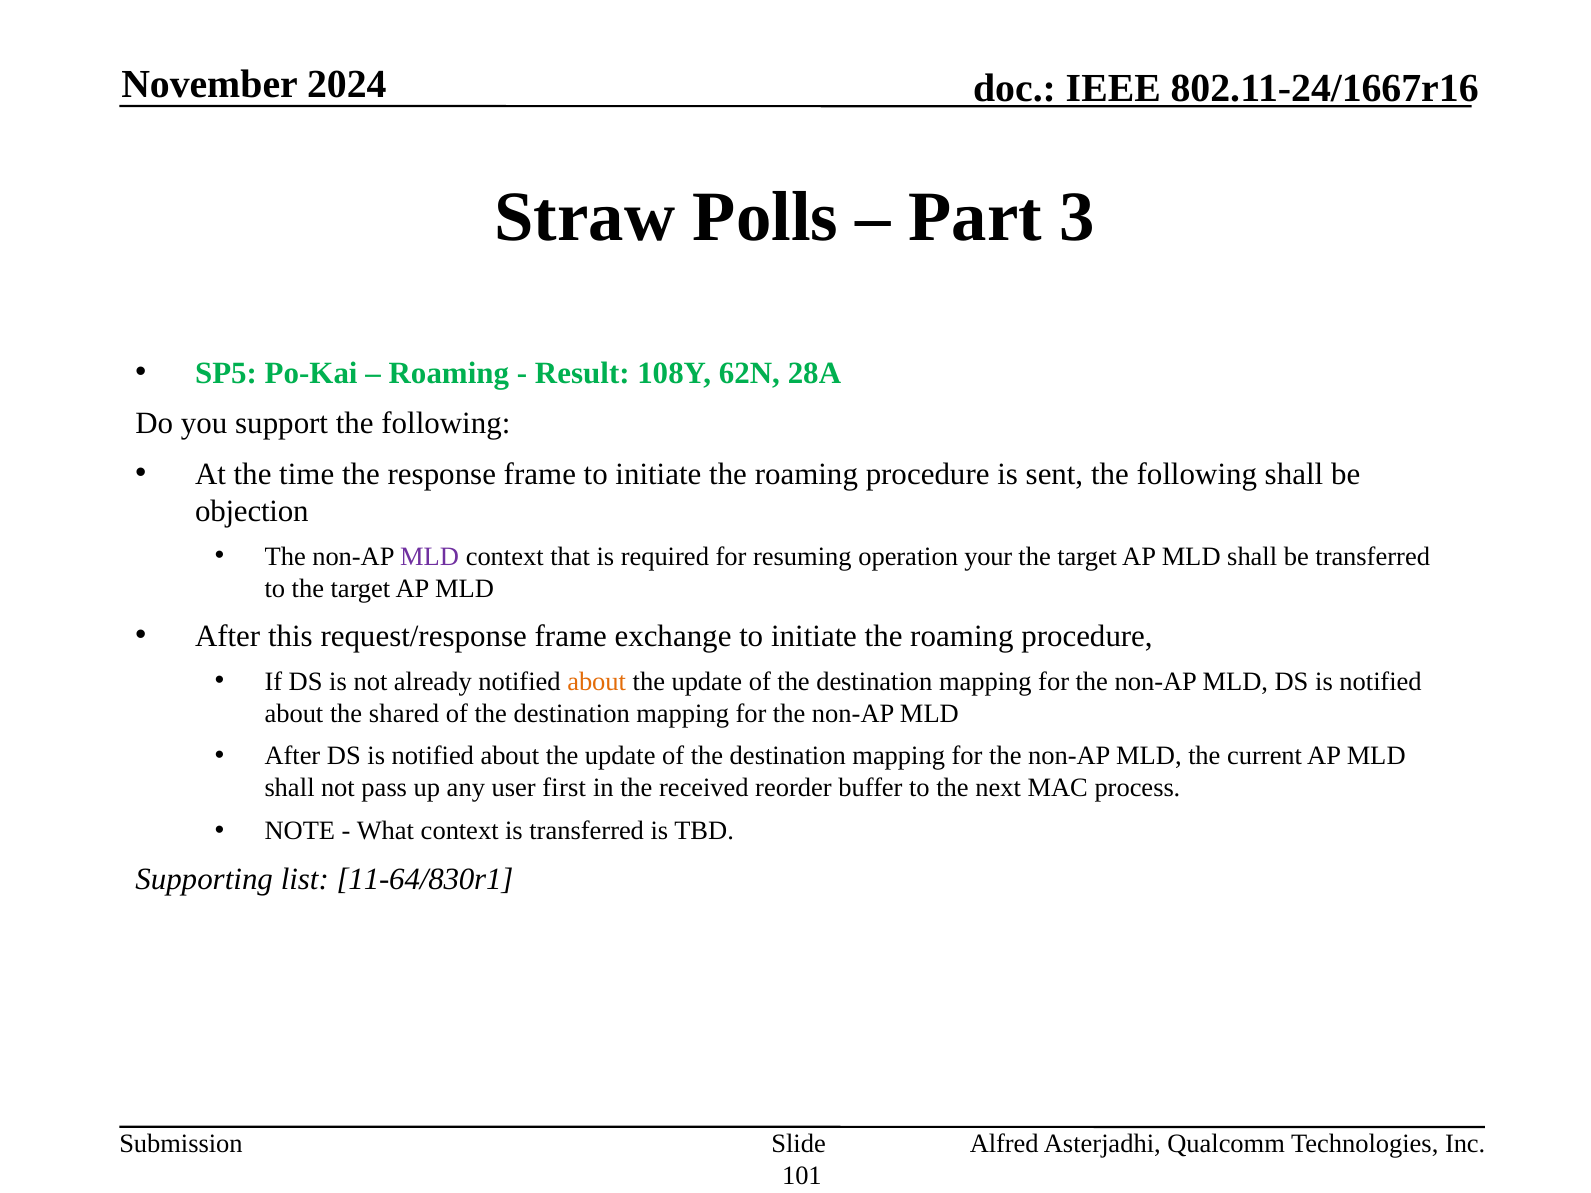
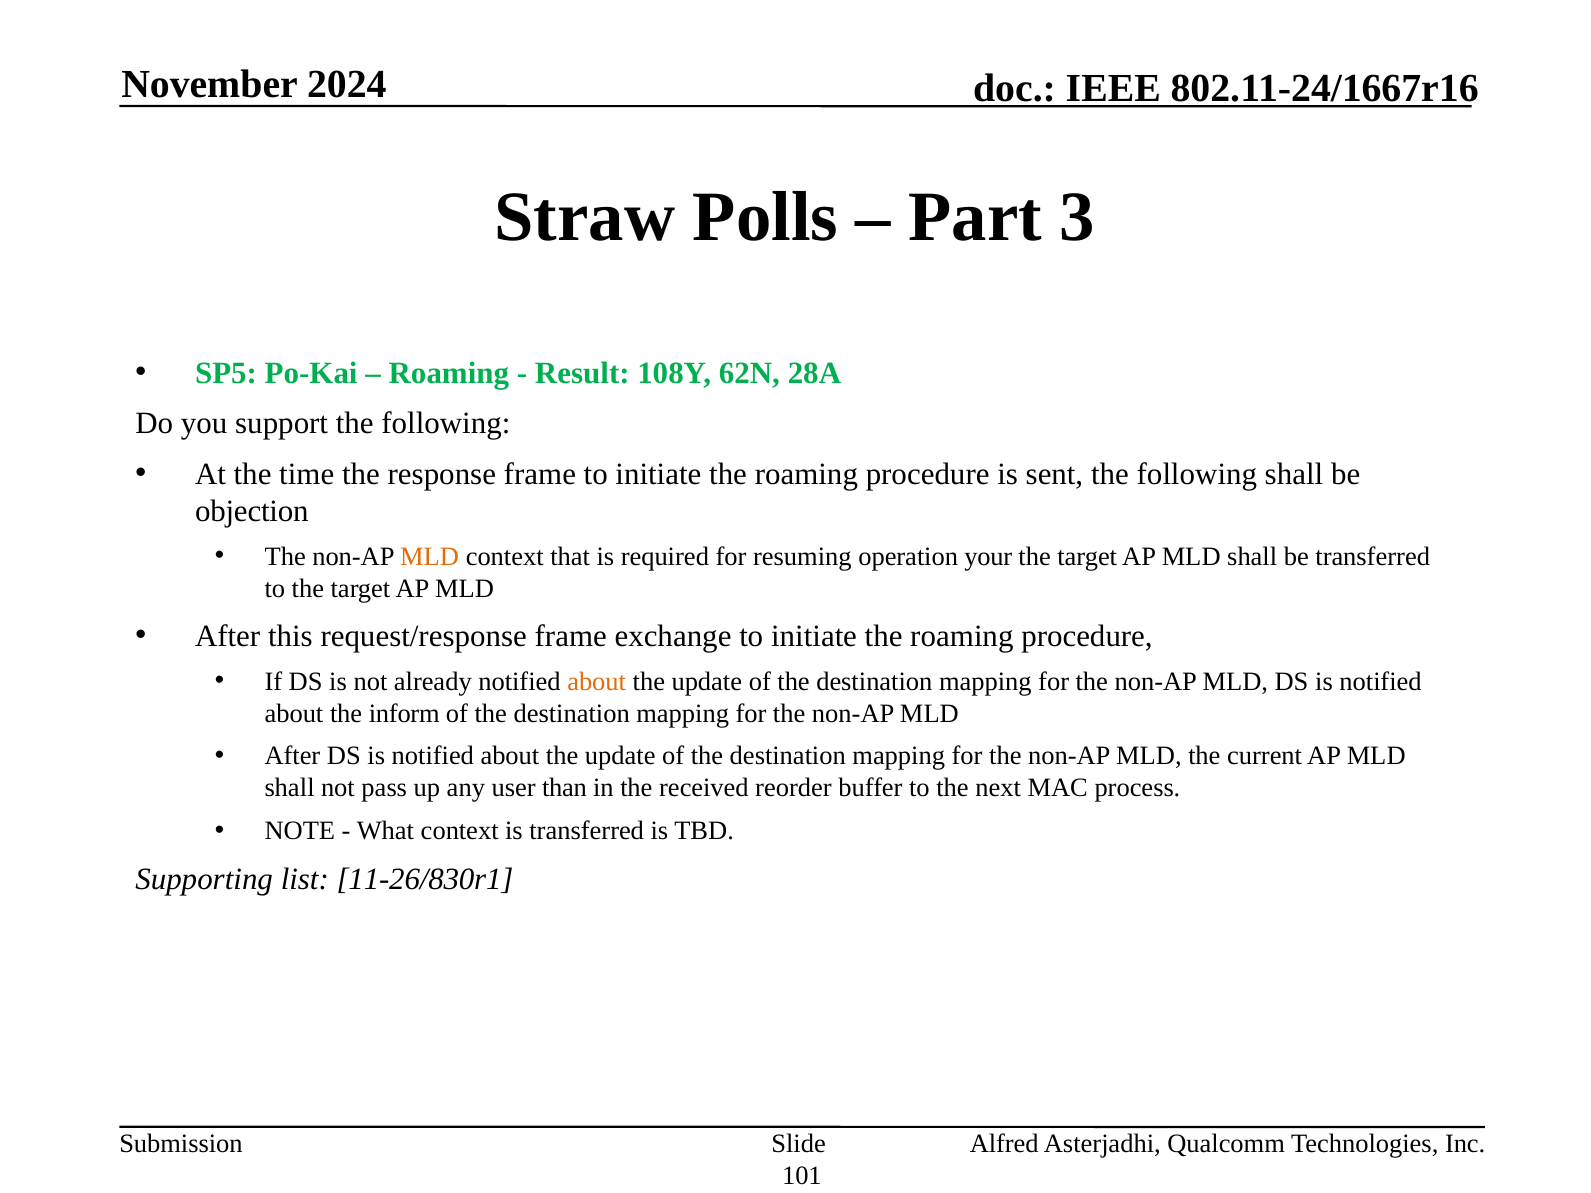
MLD at (430, 557) colour: purple -> orange
shared: shared -> inform
first: first -> than
11-64/830r1: 11-64/830r1 -> 11-26/830r1
